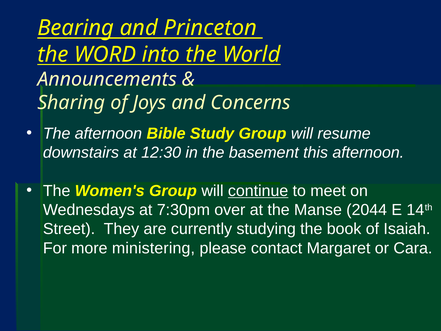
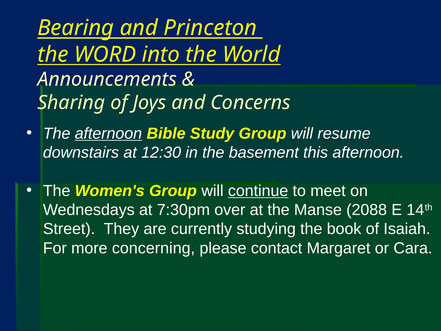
afternoon at (108, 133) underline: none -> present
2044: 2044 -> 2088
ministering: ministering -> concerning
